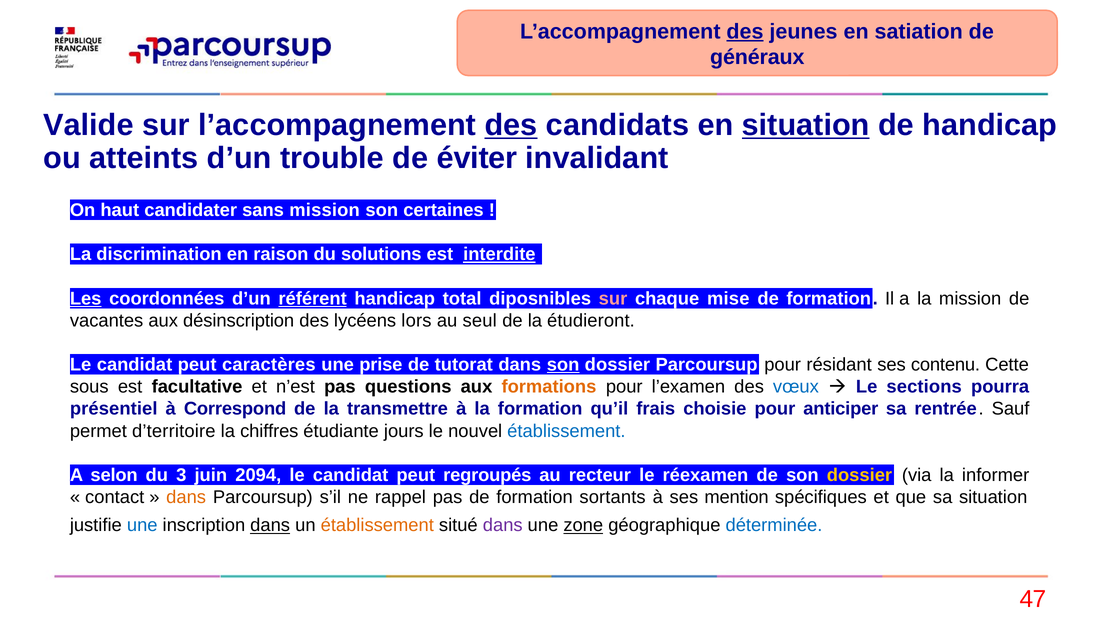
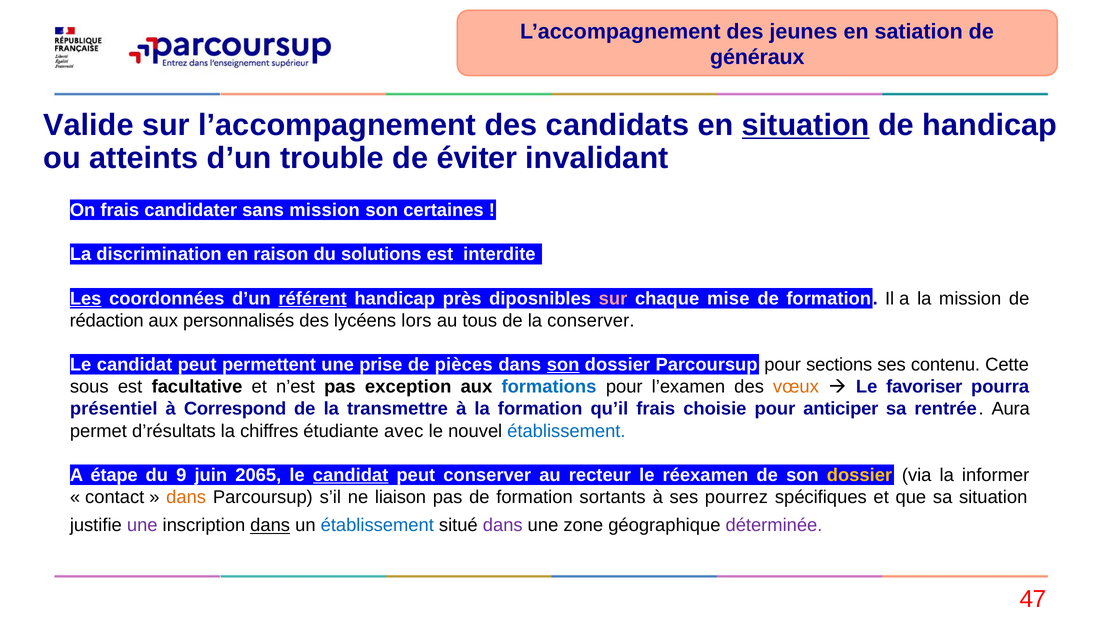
des at (745, 31) underline: present -> none
des at (511, 125) underline: present -> none
On haut: haut -> frais
interdite underline: present -> none
total: total -> près
vacantes: vacantes -> rédaction
désinscription: désinscription -> personnalisés
seul: seul -> tous
la étudieront: étudieront -> conserver
caractères: caractères -> permettent
tutorat: tutorat -> pièces
résidant: résidant -> sections
questions: questions -> exception
formations colour: orange -> blue
vœux colour: blue -> orange
sections: sections -> favoriser
Sauf: Sauf -> Aura
d’territoire: d’territoire -> d’résultats
jours: jours -> avec
selon: selon -> étape
3: 3 -> 9
2094: 2094 -> 2065
candidat at (351, 475) underline: none -> present
peut regroupés: regroupés -> conserver
rappel: rappel -> liaison
mention: mention -> pourrez
une at (142, 525) colour: blue -> purple
établissement at (377, 525) colour: orange -> blue
zone underline: present -> none
déterminée colour: blue -> purple
